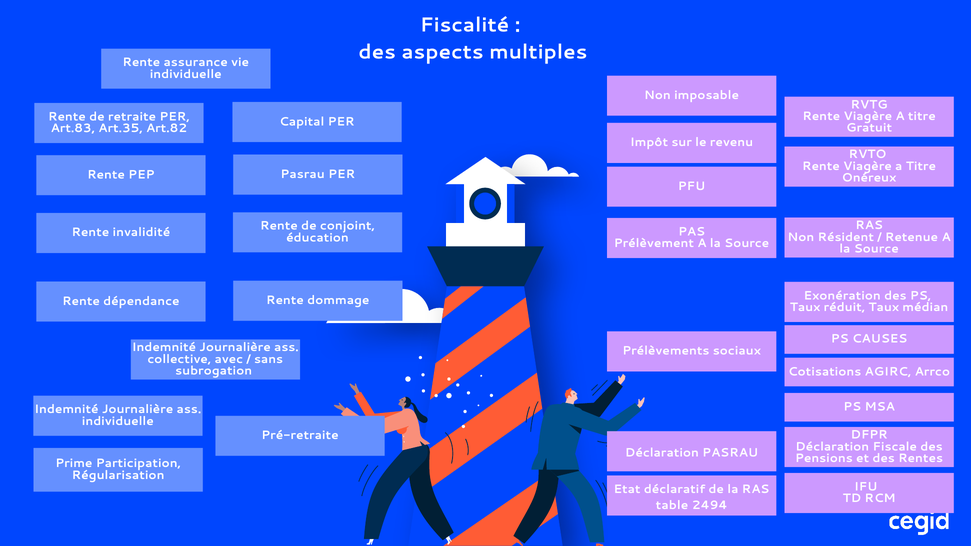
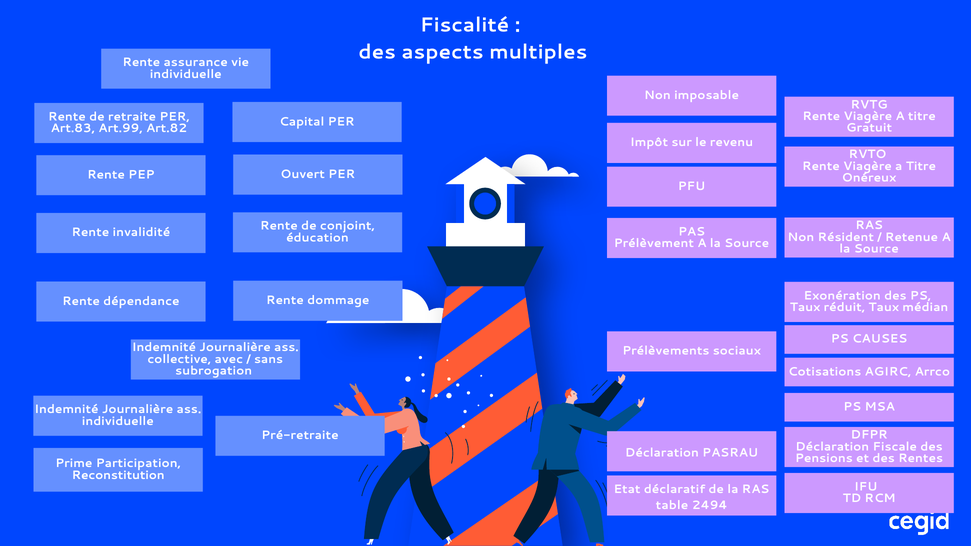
Art.35: Art.35 -> Art.99
Pasrau at (303, 174): Pasrau -> Ouvert
Régularisation: Régularisation -> Reconstitution
